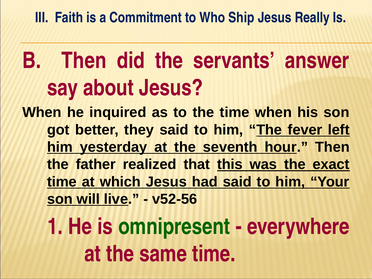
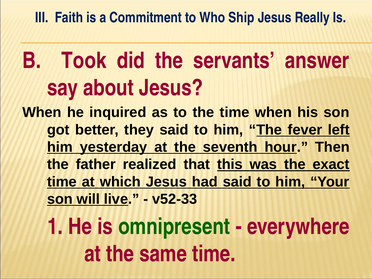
B Then: Then -> Took
v52-56: v52-56 -> v52-33
